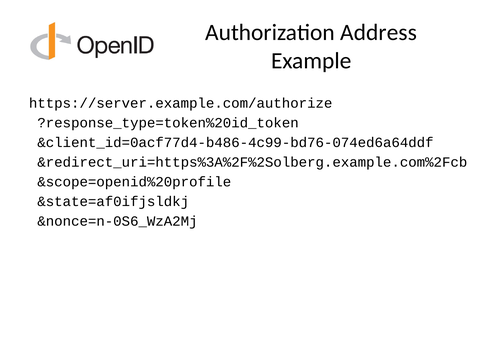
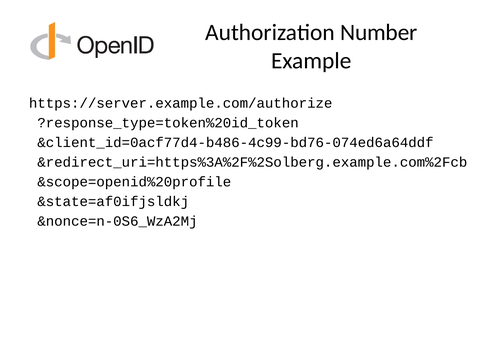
Address: Address -> Number
